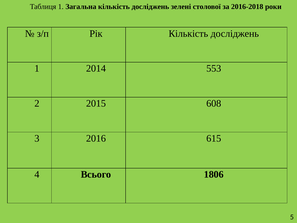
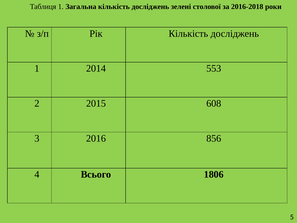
615: 615 -> 856
